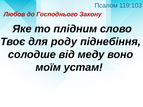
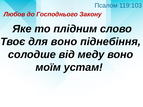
для роду: роду -> воно
